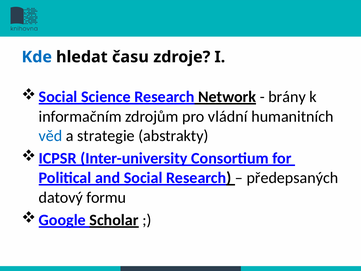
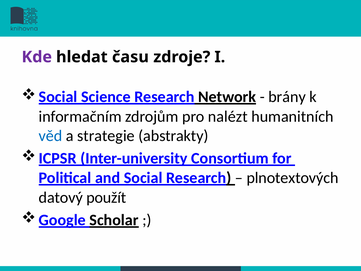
Kde colour: blue -> purple
vládní: vládní -> nalézt
předepsaných: předepsaných -> plnotextových
formu: formu -> použít
